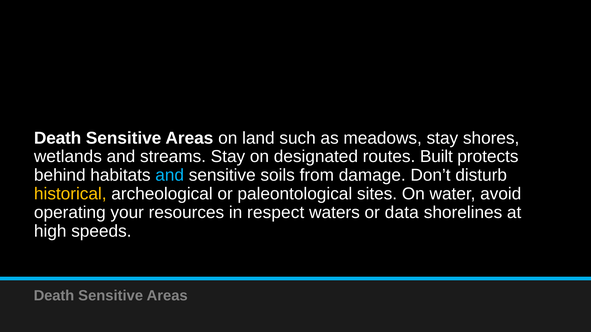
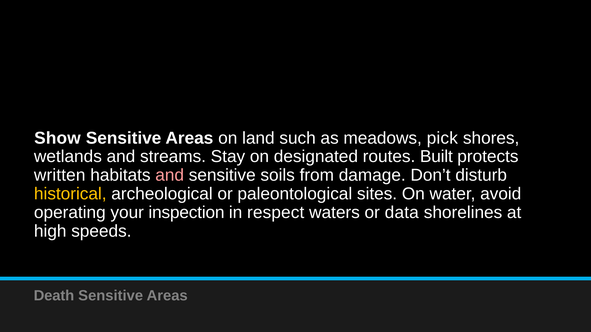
Death at (58, 138): Death -> Show
meadows stay: stay -> pick
behind: behind -> written
and at (170, 175) colour: light blue -> pink
resources: resources -> inspection
